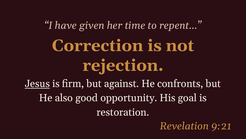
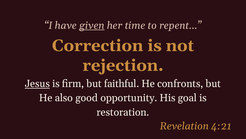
given underline: none -> present
against: against -> faithful
9:21: 9:21 -> 4:21
